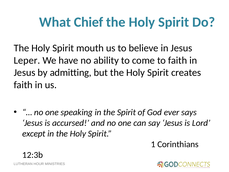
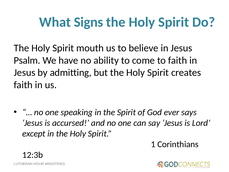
Chief: Chief -> Signs
Leper: Leper -> Psalm
